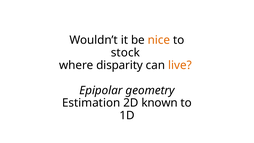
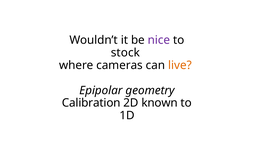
nice colour: orange -> purple
disparity: disparity -> cameras
Estimation: Estimation -> Calibration
